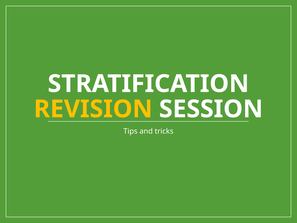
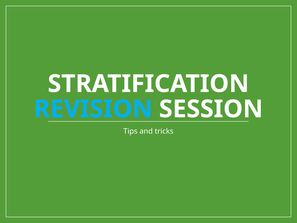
REVISION colour: yellow -> light blue
